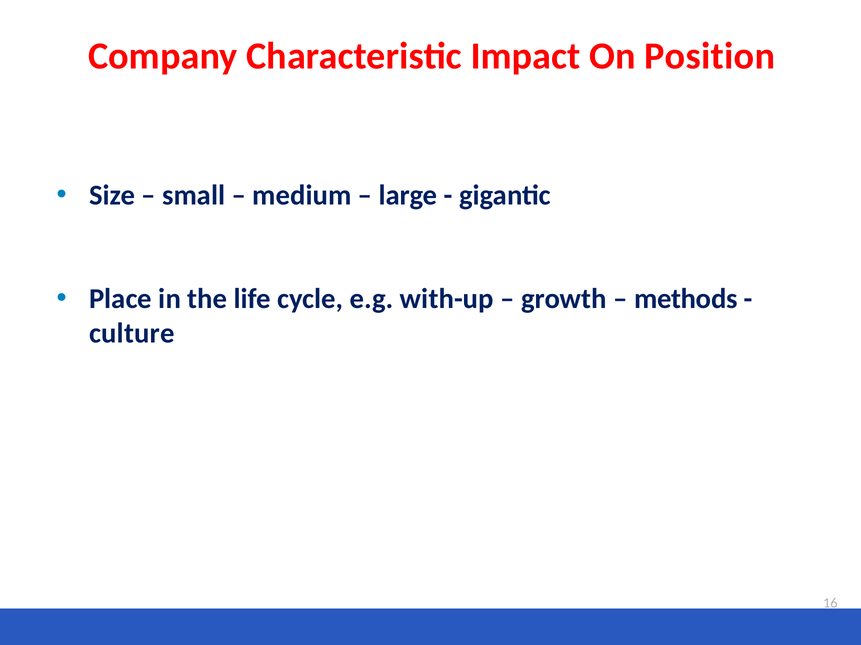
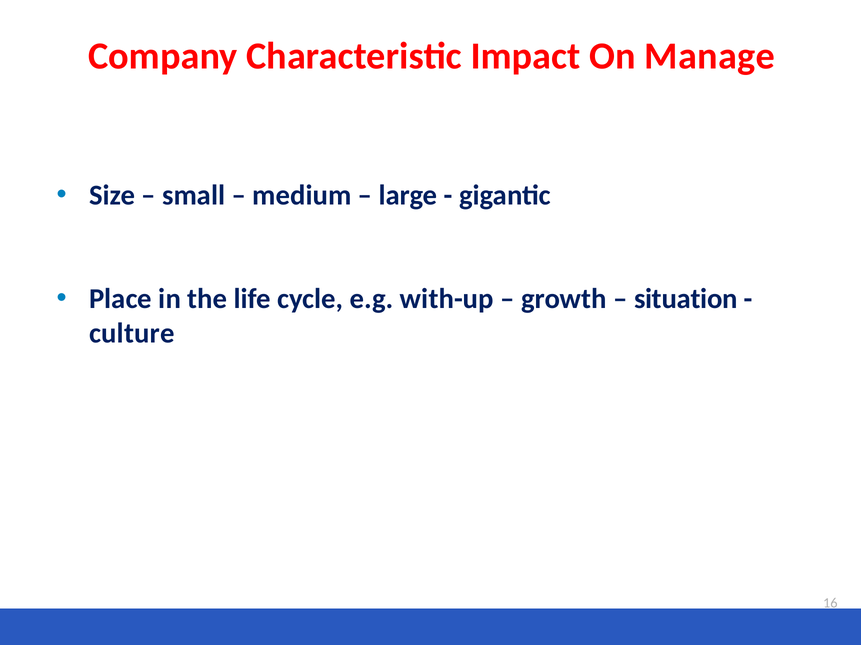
Position: Position -> Manage
methods: methods -> situation
